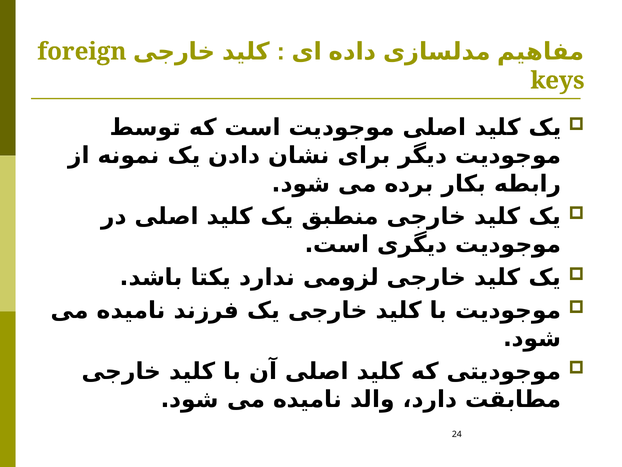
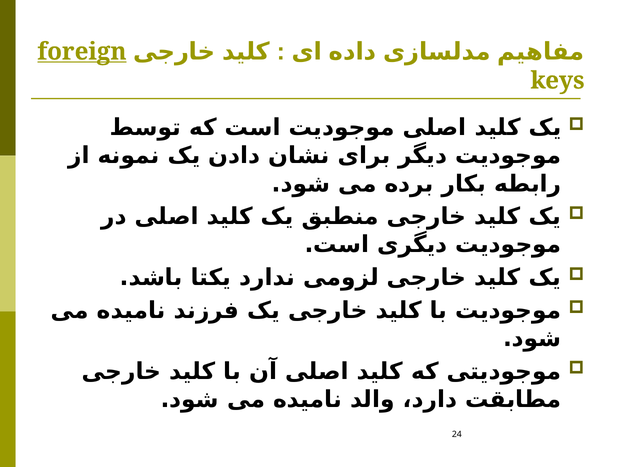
foreign underline: none -> present
